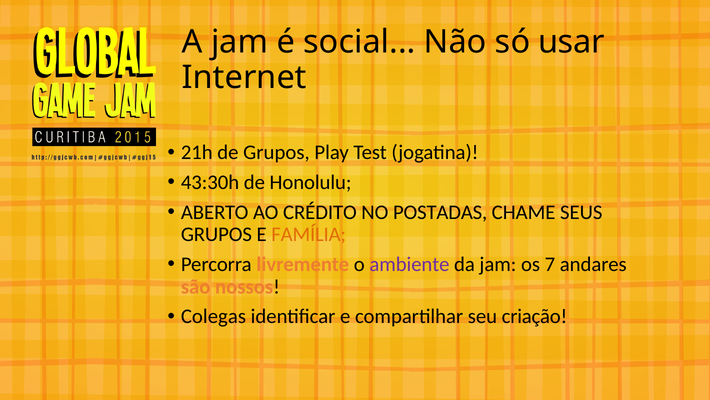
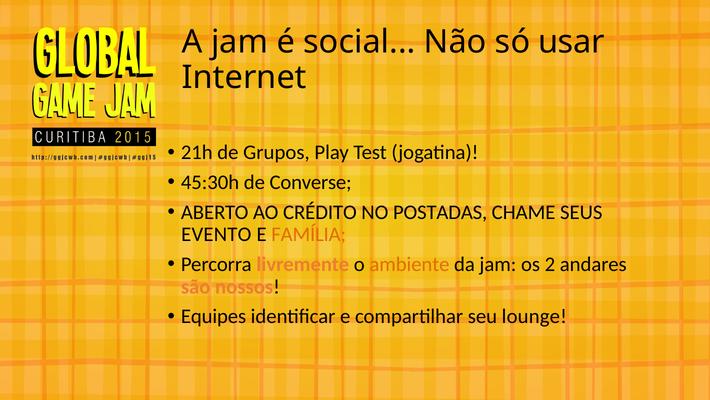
43:30h: 43:30h -> 45:30h
Honolulu: Honolulu -> Converse
GRUPOS at (216, 234): GRUPOS -> EVENTO
ambiente colour: purple -> orange
7: 7 -> 2
Colegas: Colegas -> Equipes
criação: criação -> lounge
